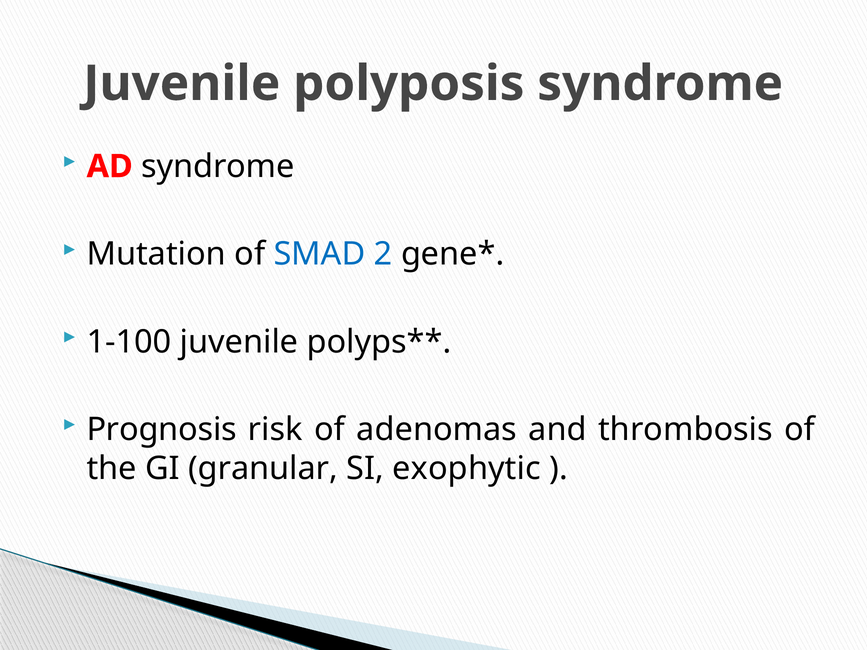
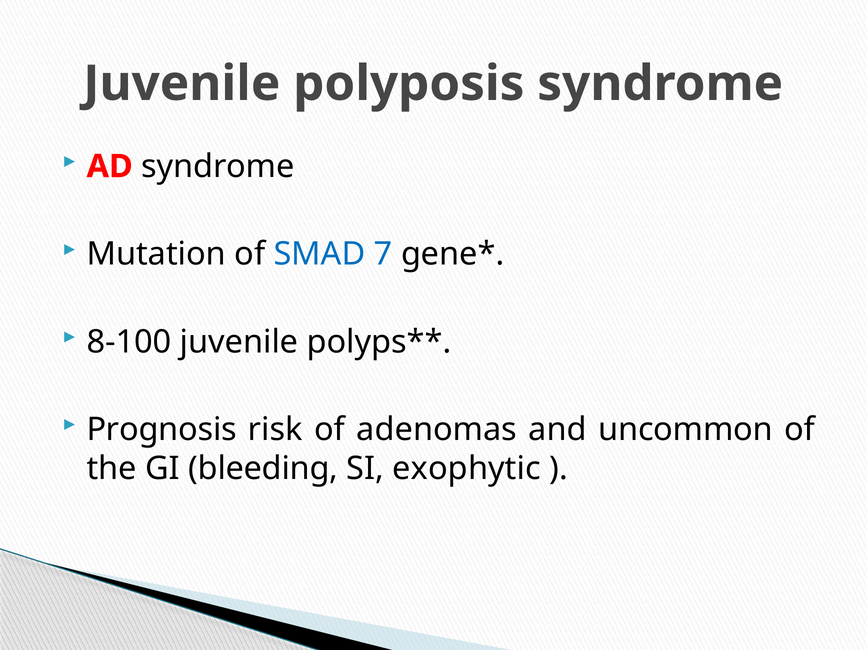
2: 2 -> 7
1-100: 1-100 -> 8-100
thrombosis: thrombosis -> uncommon
granular: granular -> bleeding
